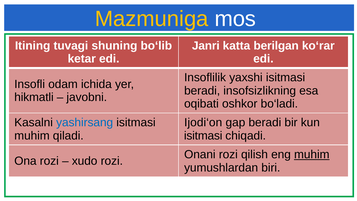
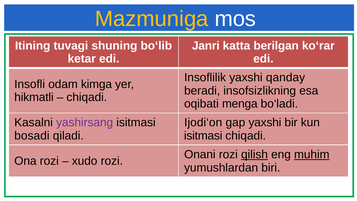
yaxshi isitmasi: isitmasi -> qanday
ichida: ichida -> kimga
javobni at (87, 97): javobni -> chiqadi
oshkor: oshkor -> menga
yashirsang colour: blue -> purple
gap beradi: beradi -> yaxshi
muhim at (32, 136): muhim -> bosadi
qilish underline: none -> present
